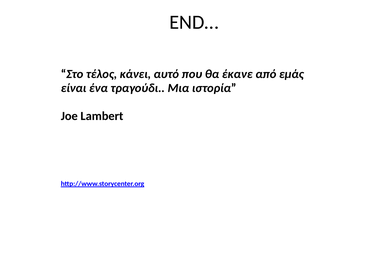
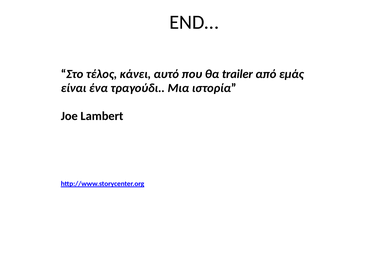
έκανε: έκανε -> trailer
